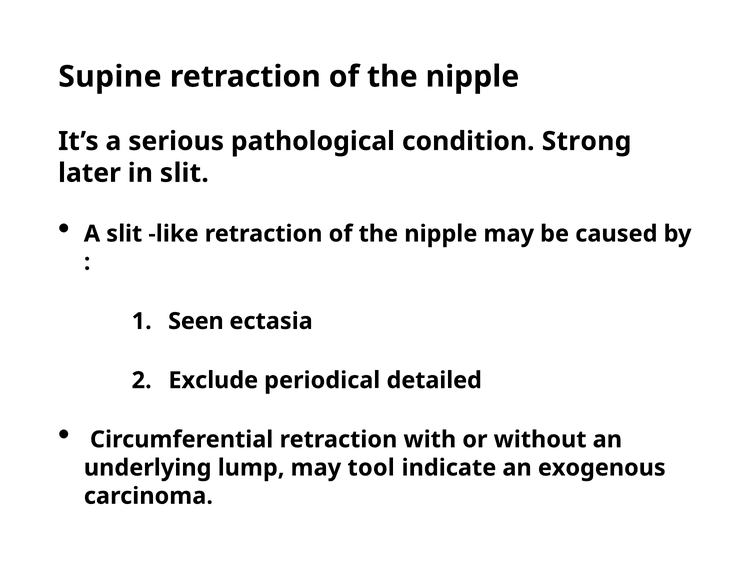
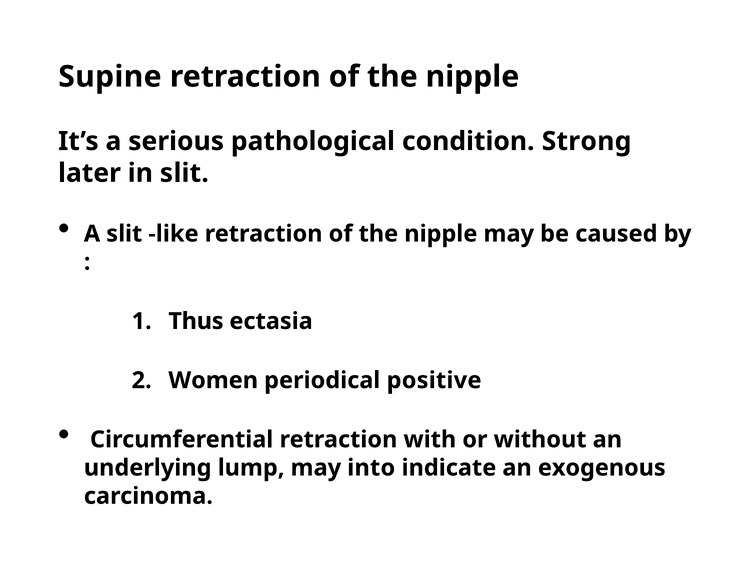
Seen: Seen -> Thus
Exclude: Exclude -> Women
detailed: detailed -> positive
tool: tool -> into
